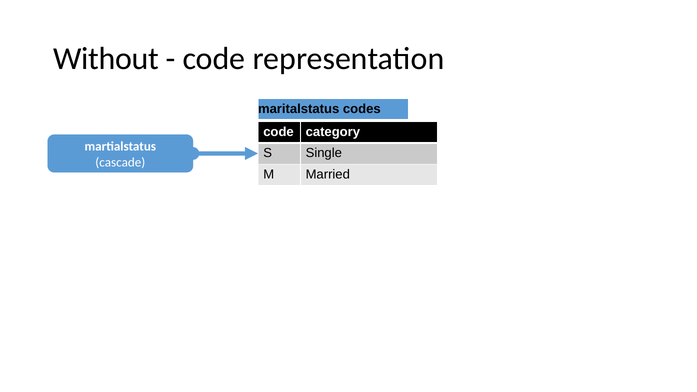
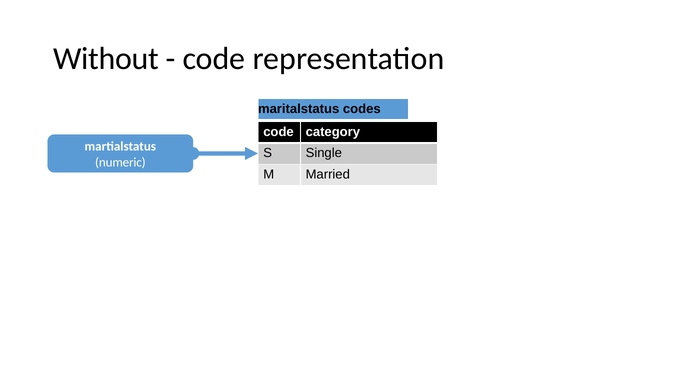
cascade: cascade -> numeric
